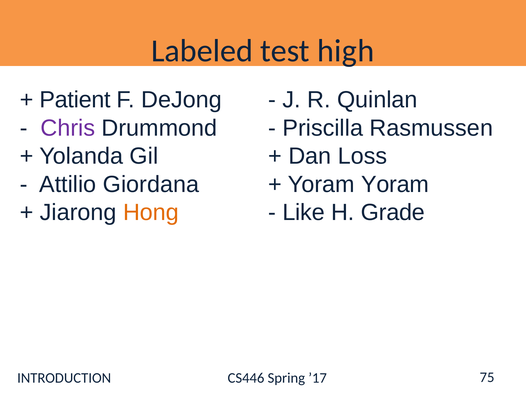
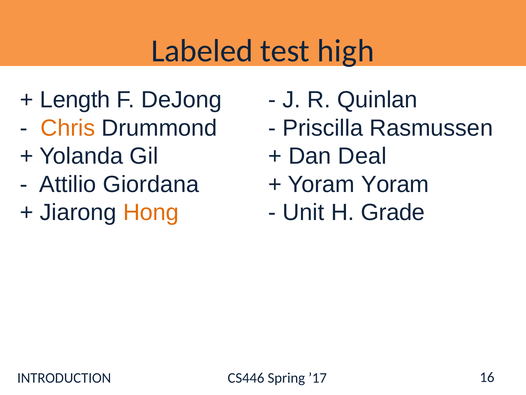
Patient: Patient -> Length
Chris colour: purple -> orange
Loss: Loss -> Deal
Like: Like -> Unit
75: 75 -> 16
